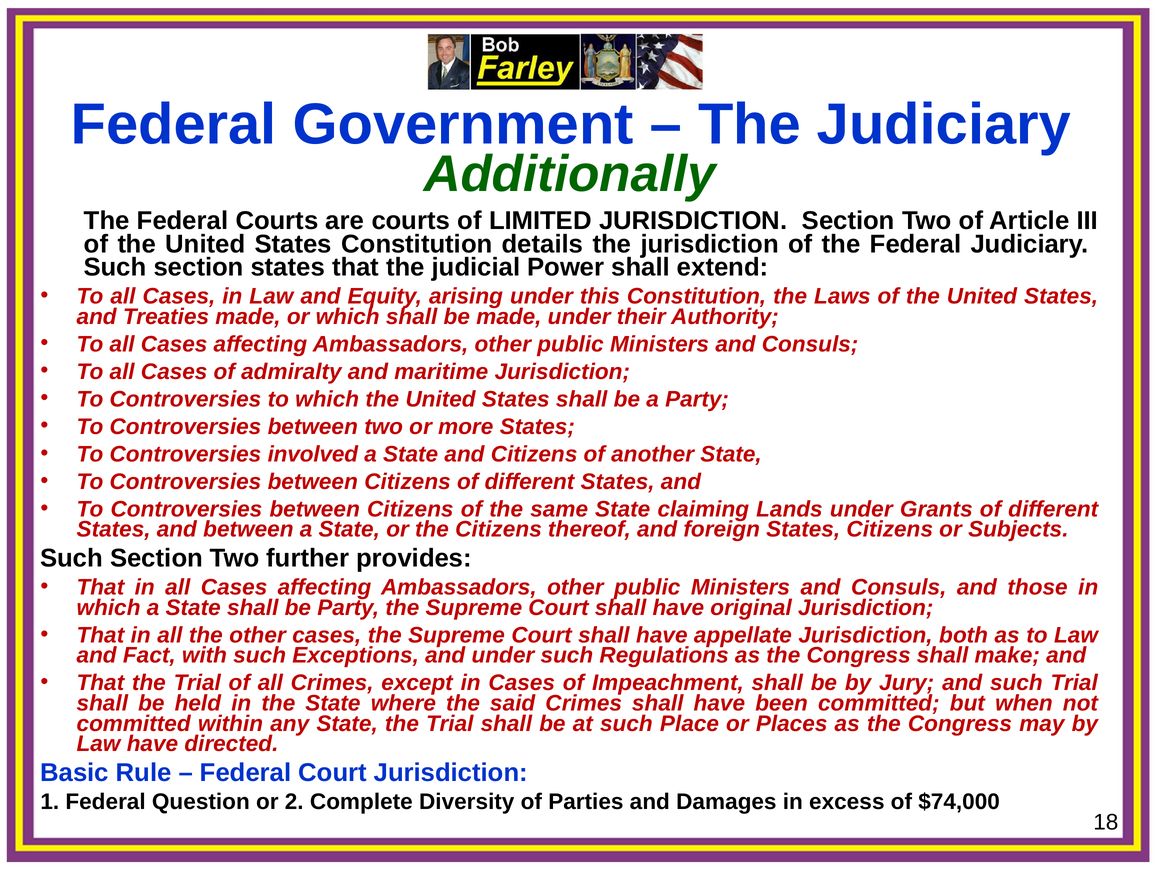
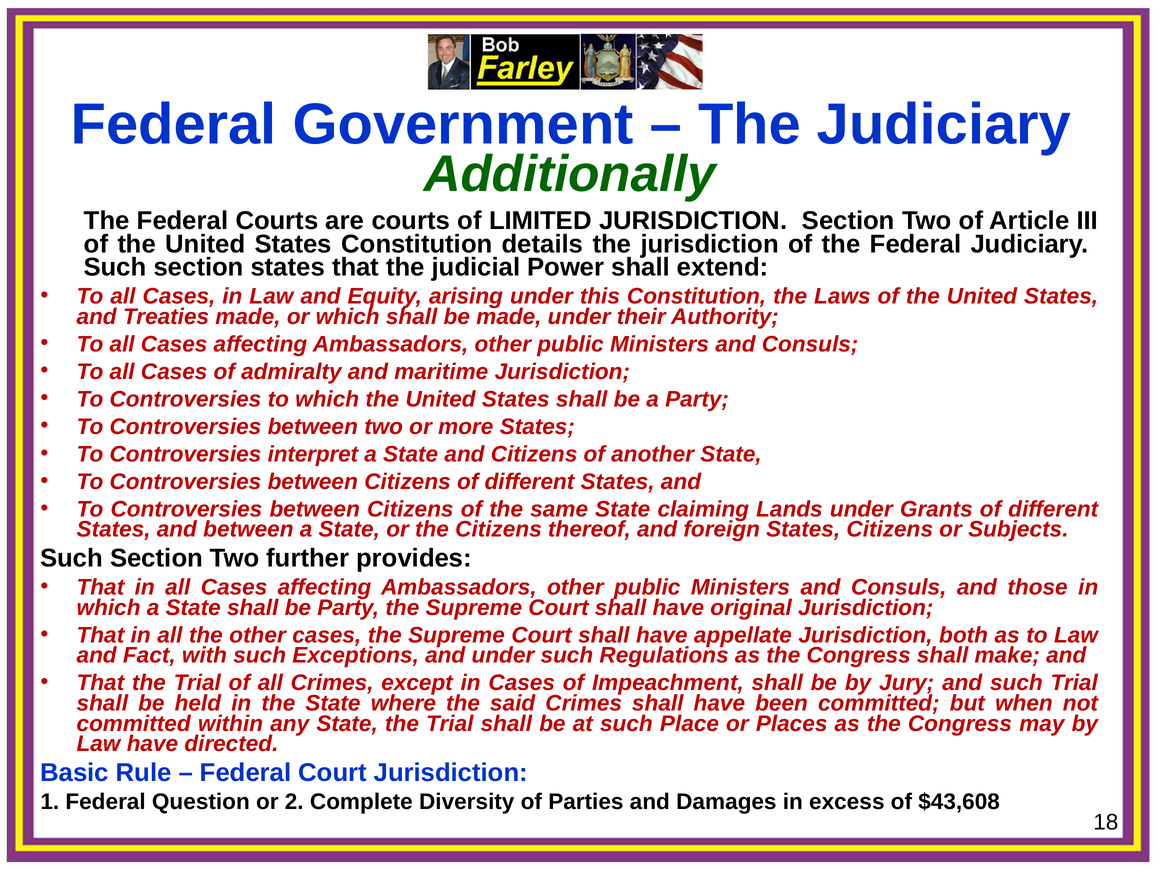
involved: involved -> interpret
$74,000: $74,000 -> $43,608
